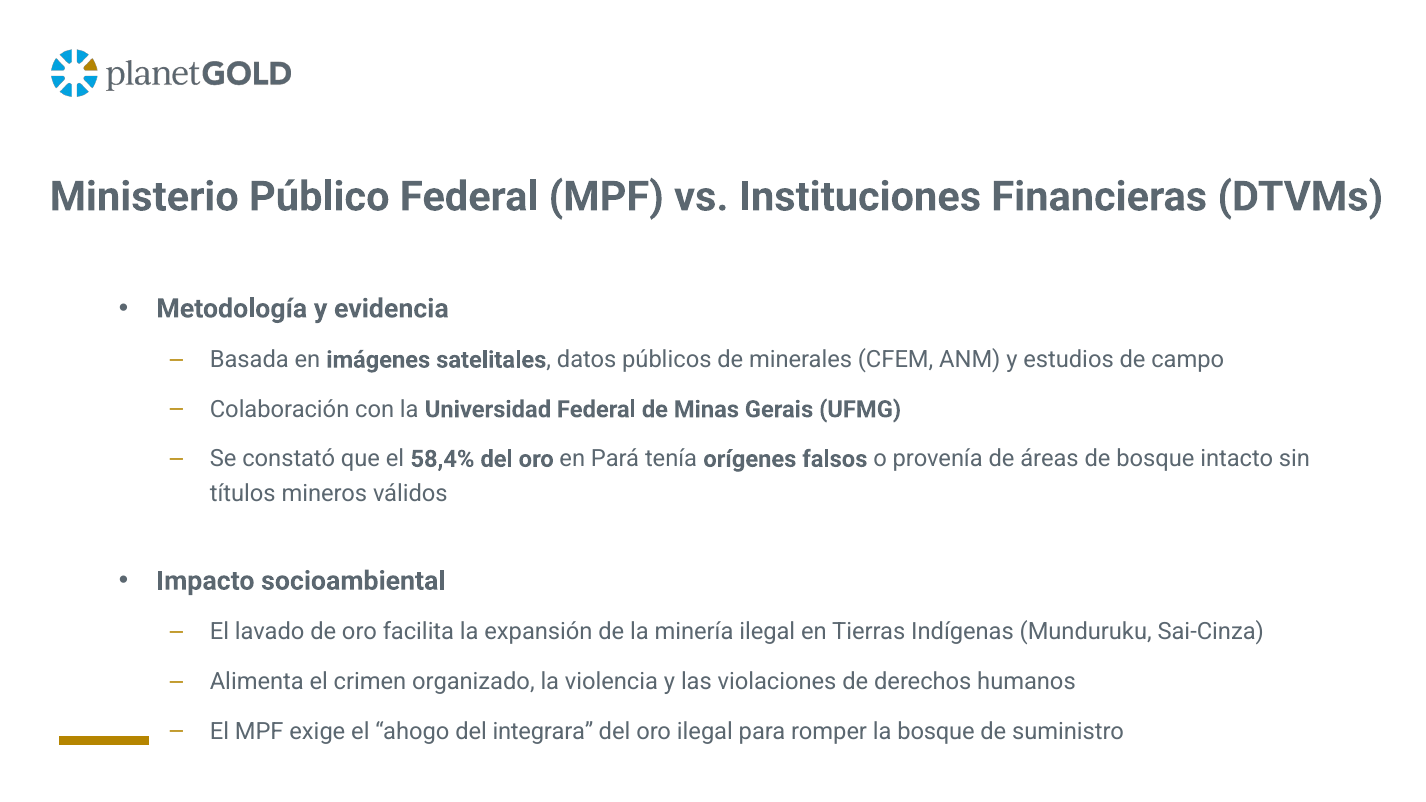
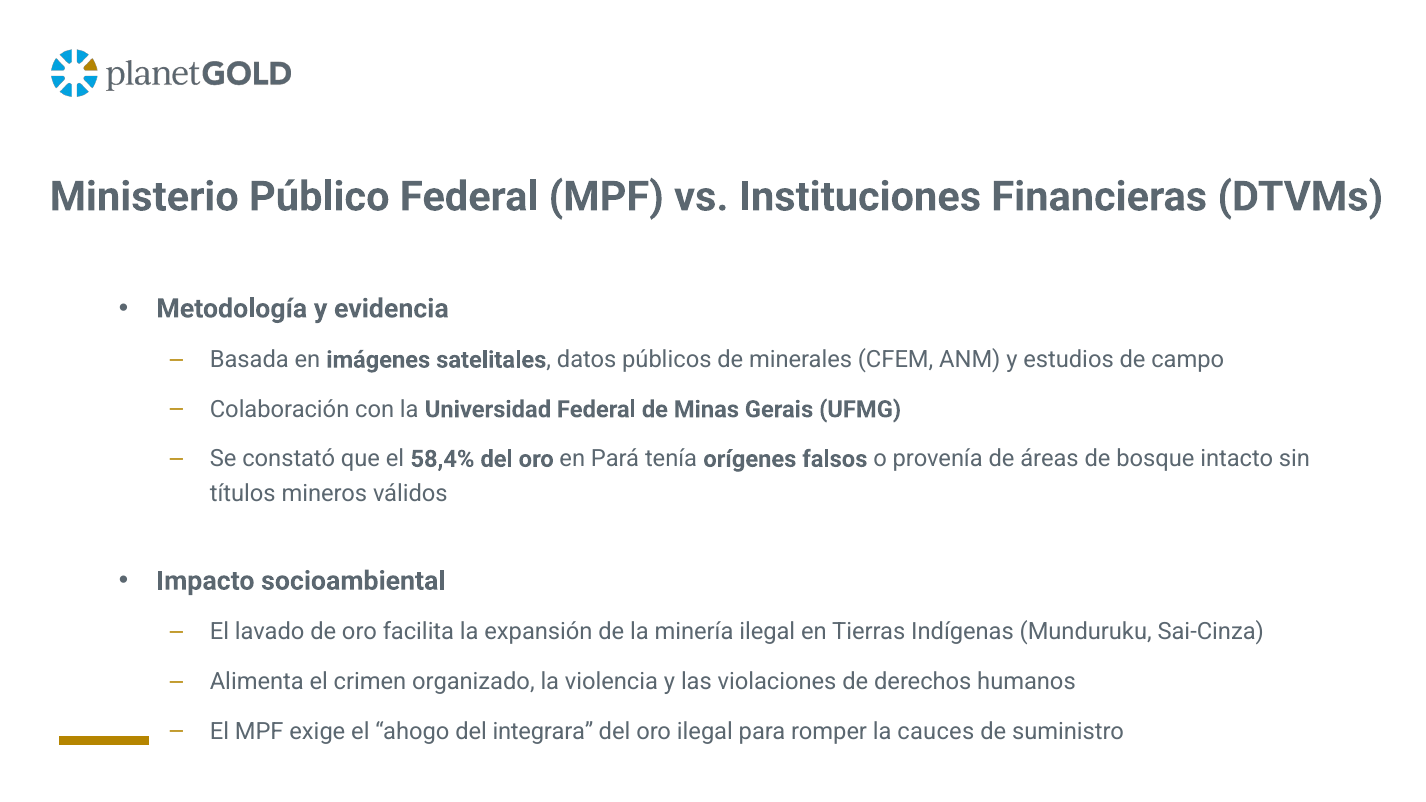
la bosque: bosque -> cauces
